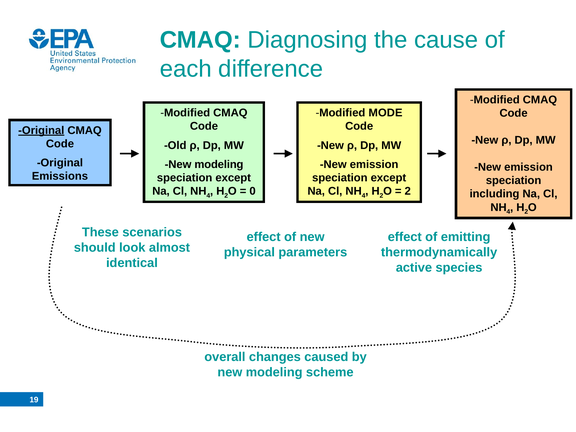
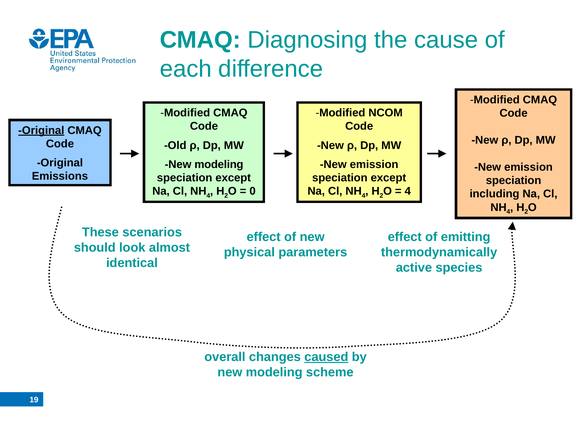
MODE: MODE -> NCOM
2 at (408, 191): 2 -> 4
caused underline: none -> present
